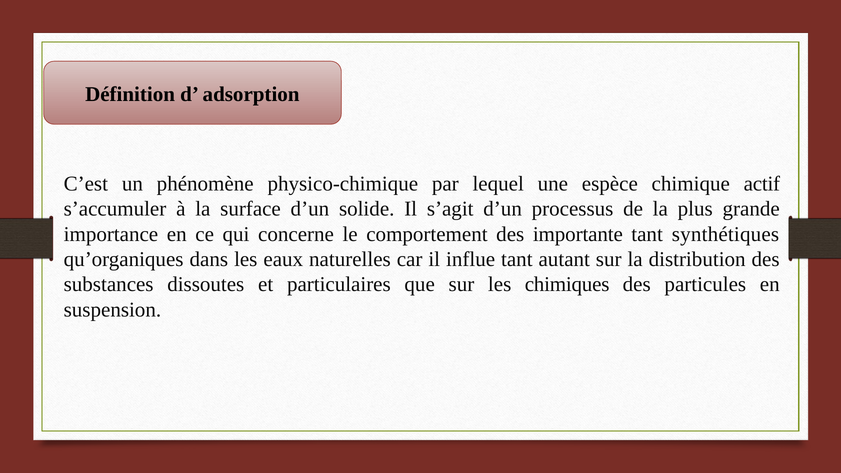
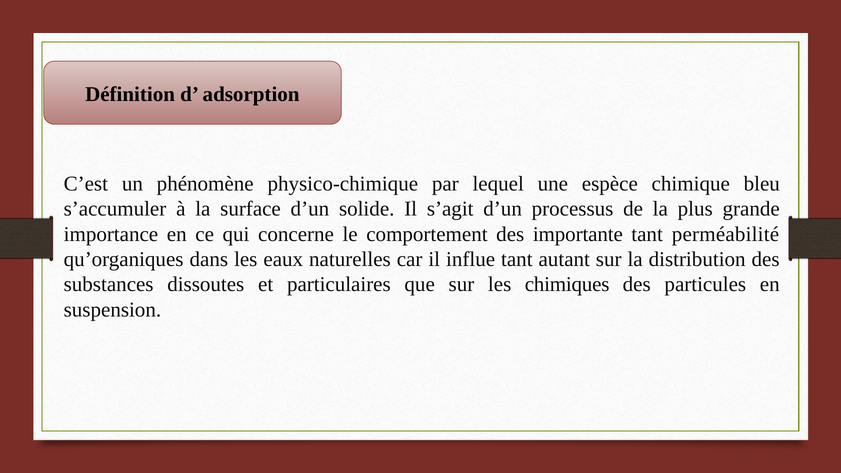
actif: actif -> bleu
synthétiques: synthétiques -> perméabilité
